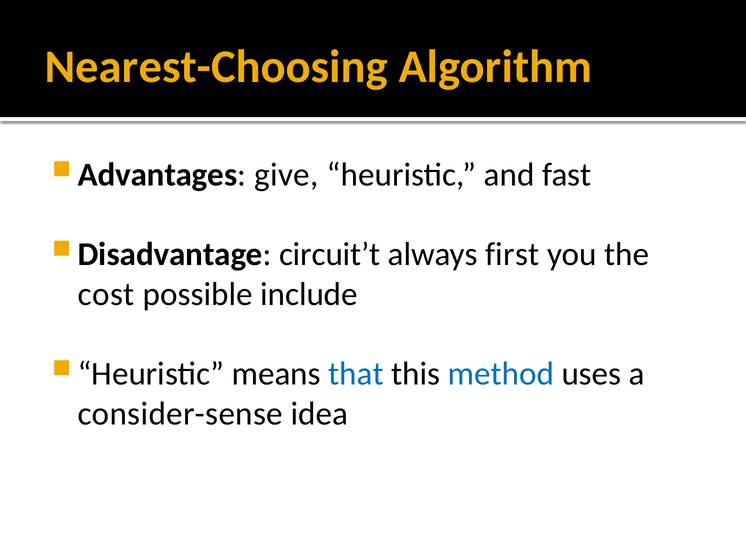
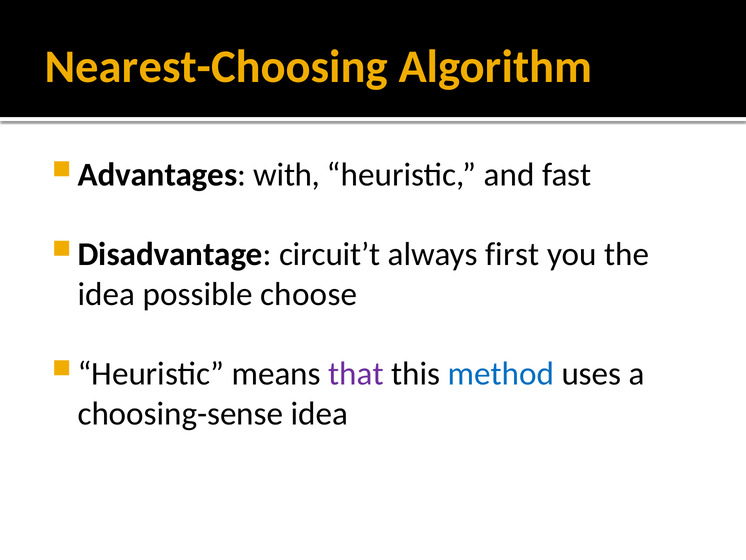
give: give -> with
cost at (106, 294): cost -> idea
include: include -> choose
that colour: blue -> purple
consider-sense: consider-sense -> choosing-sense
